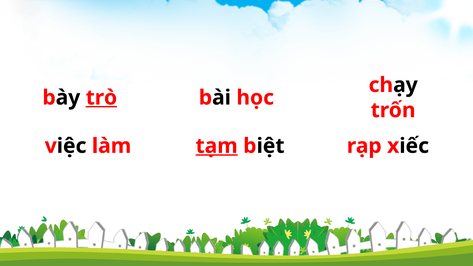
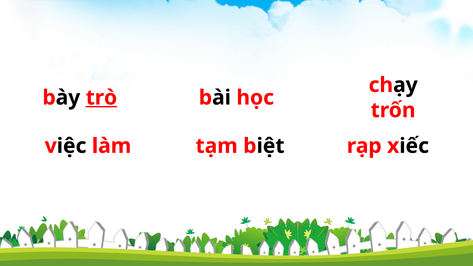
tạm underline: present -> none
